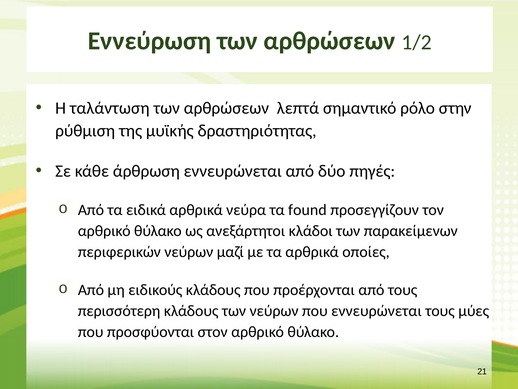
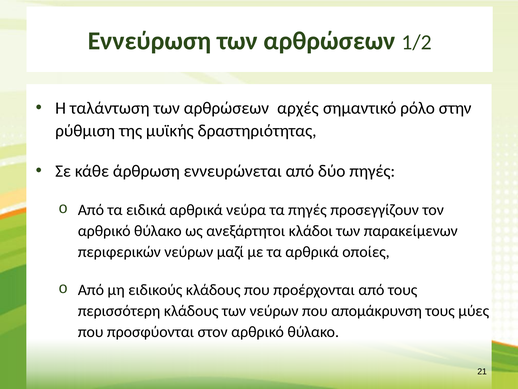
λεπτά: λεπτά -> αρχές
τα found: found -> πηγές
που εννευρώνεται: εννευρώνεται -> απομάκρυνση
